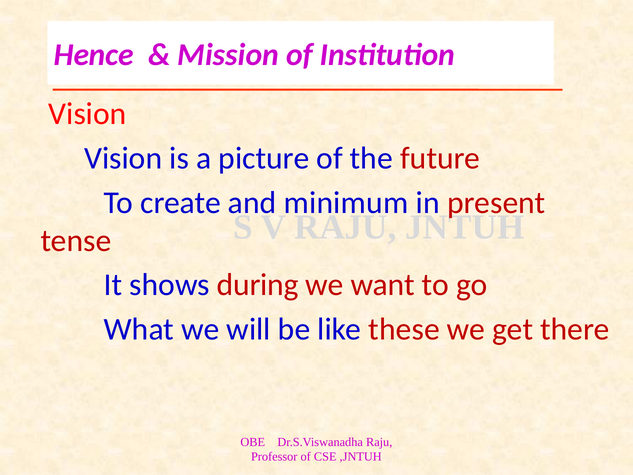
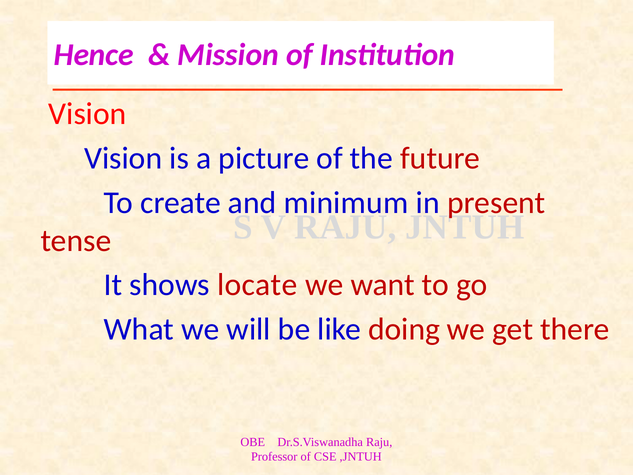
during: during -> locate
these: these -> doing
